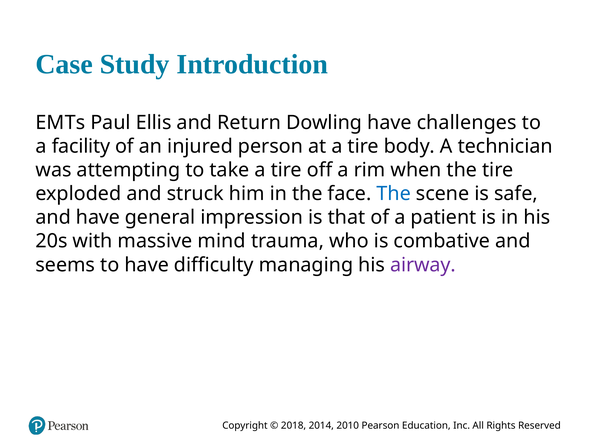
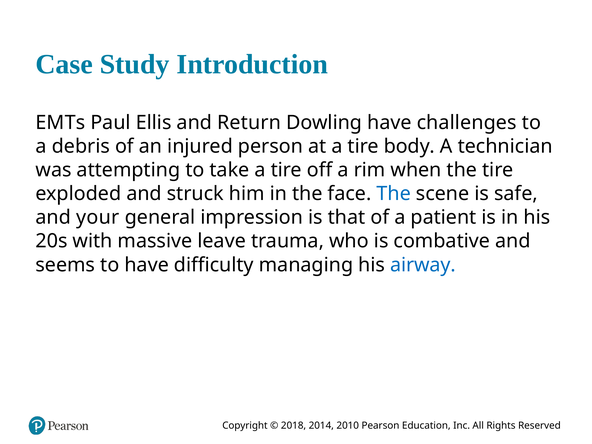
facility: facility -> debris
and have: have -> your
mind: mind -> leave
airway colour: purple -> blue
